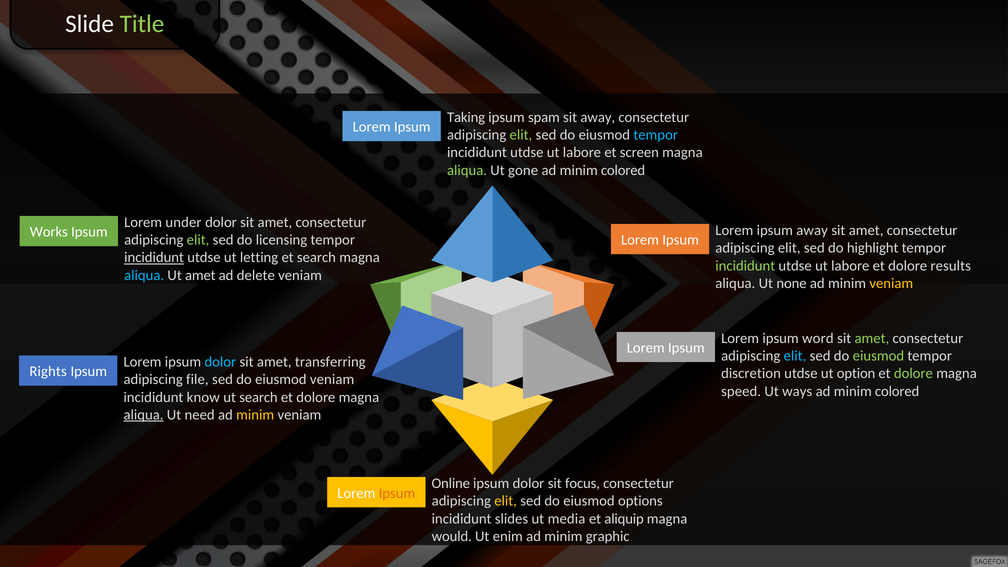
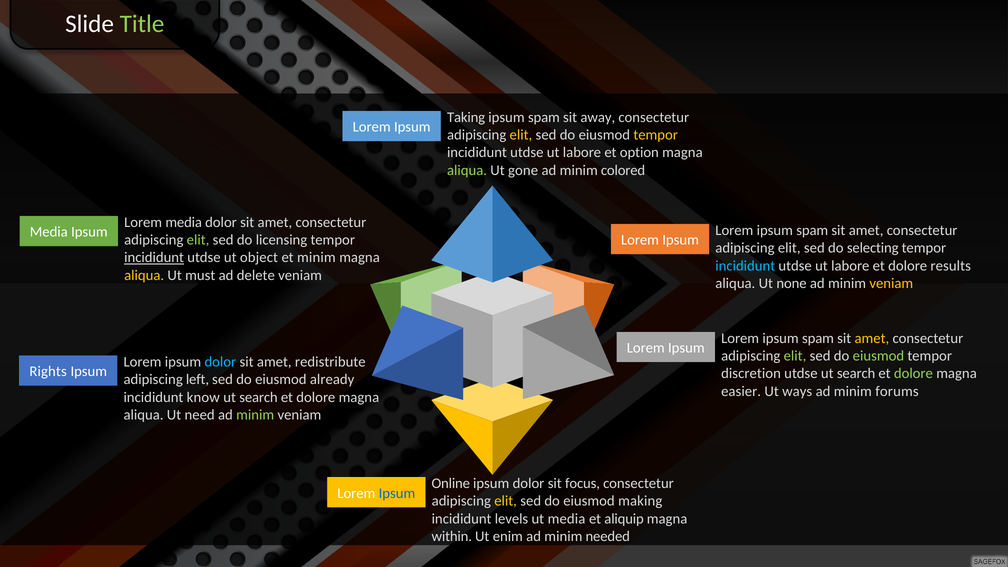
elit at (521, 135) colour: light green -> yellow
tempor at (656, 135) colour: light blue -> yellow
screen: screen -> option
Lorem under: under -> media
away at (812, 230): away -> spam
Works at (49, 232): Works -> Media
highlight: highlight -> selecting
letting: letting -> object
et search: search -> minim
incididunt at (745, 266) colour: light green -> light blue
aliqua at (144, 275) colour: light blue -> yellow
Ut amet: amet -> must
word at (818, 338): word -> spam
amet at (872, 338) colour: light green -> yellow
elit at (795, 356) colour: light blue -> light green
transferring: transferring -> redistribute
utdse ut option: option -> search
file: file -> left
eiusmod veniam: veniam -> already
speed: speed -> easier
colored at (897, 391): colored -> forums
aliqua at (144, 415) underline: present -> none
minim at (255, 415) colour: yellow -> light green
Ipsum at (397, 493) colour: orange -> blue
options: options -> making
slides: slides -> levels
would: would -> within
graphic: graphic -> needed
